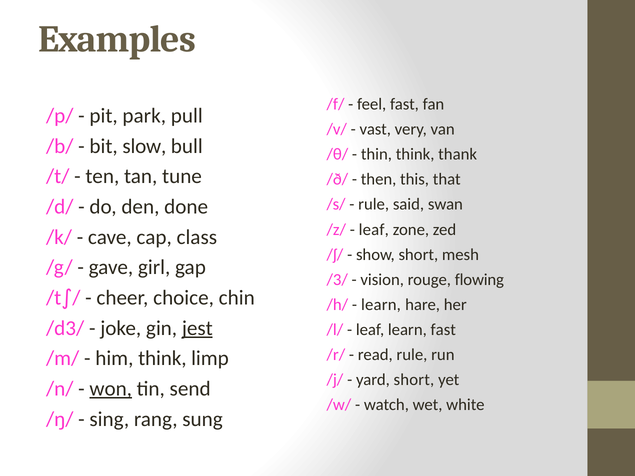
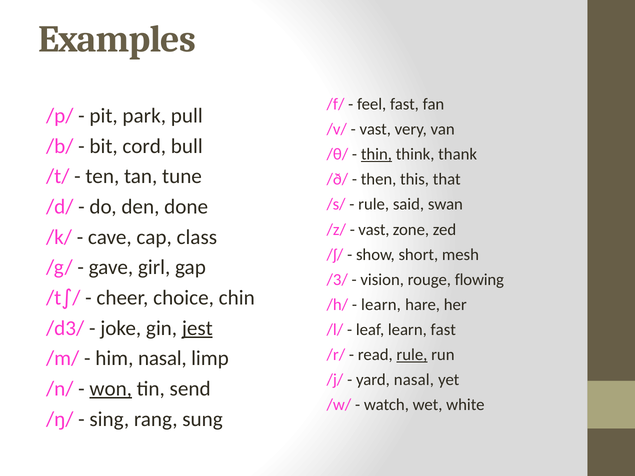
slow: slow -> cord
thin underline: none -> present
leaf at (374, 230): leaf -> vast
rule at (412, 355) underline: none -> present
him think: think -> nasal
yard short: short -> nasal
